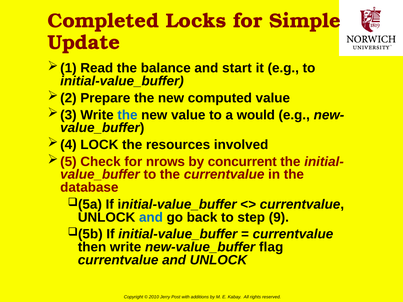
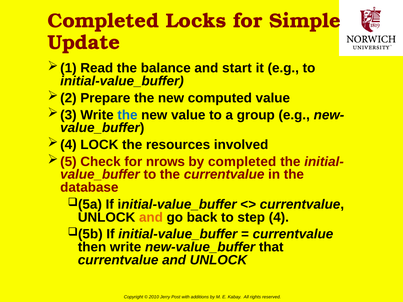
would: would -> group
by concurrent: concurrent -> completed
and at (151, 217) colour: blue -> orange
9: 9 -> 4
flag: flag -> that
